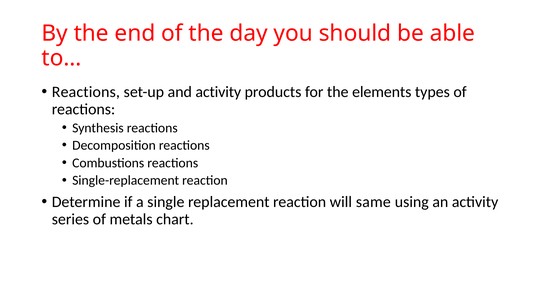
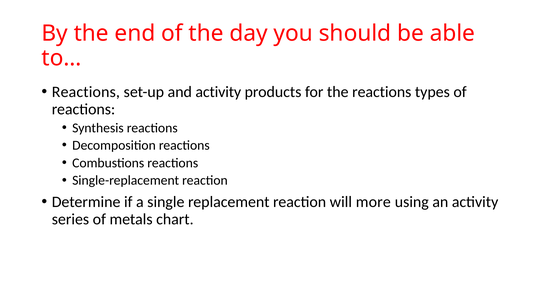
the elements: elements -> reactions
same: same -> more
